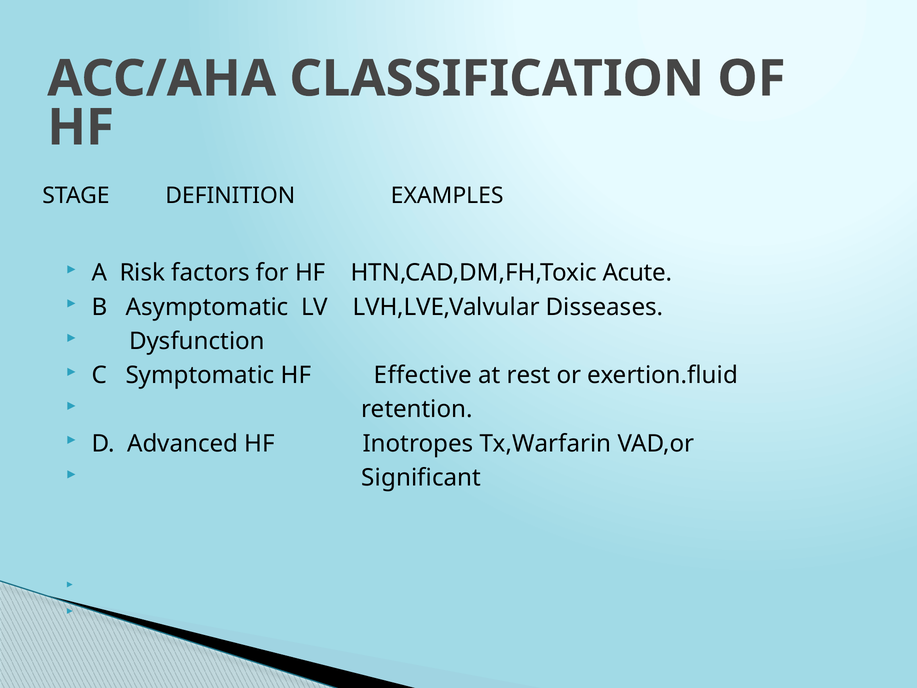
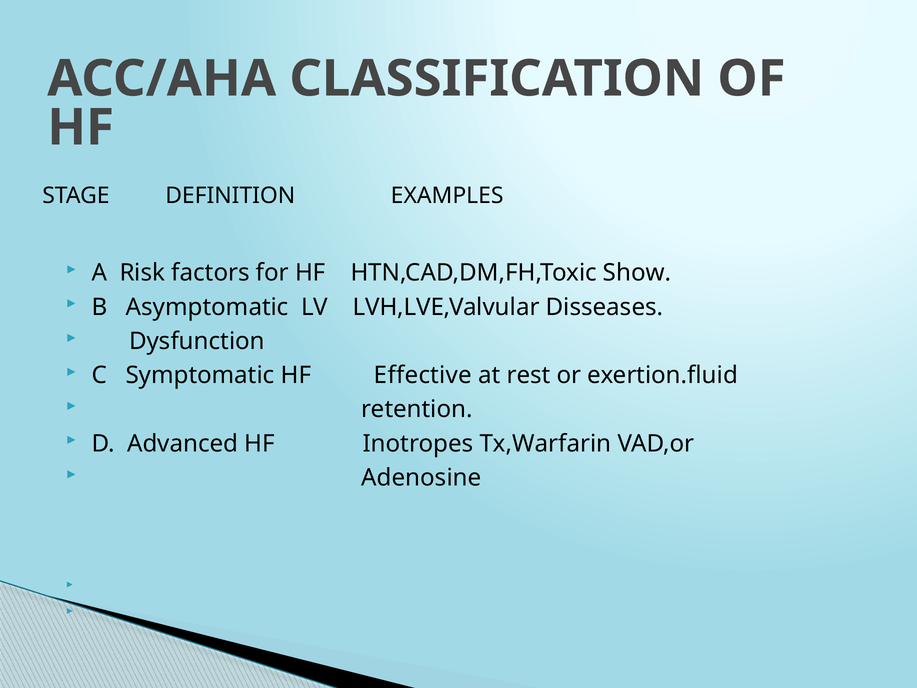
Acute: Acute -> Show
Significant: Significant -> Adenosine
